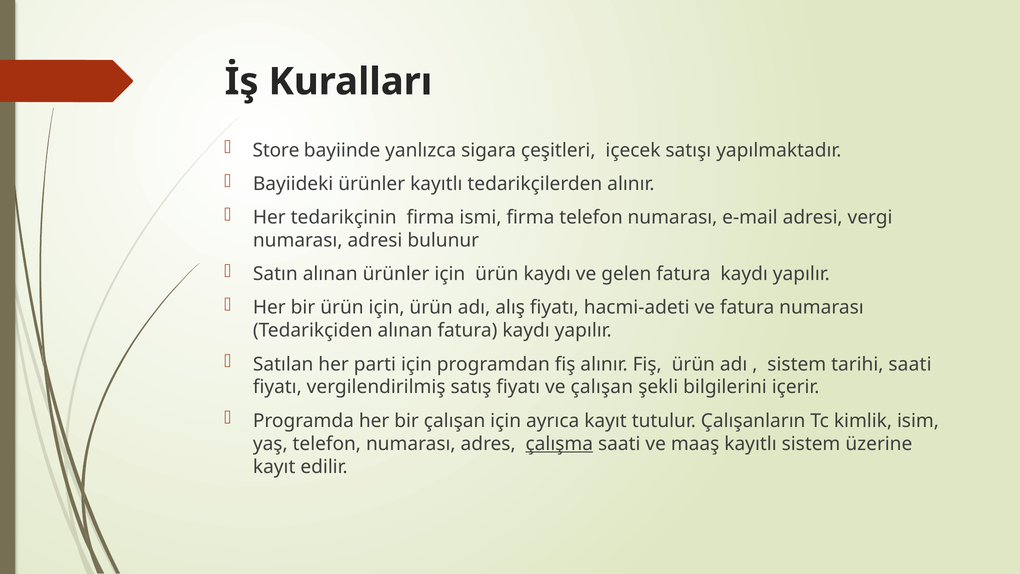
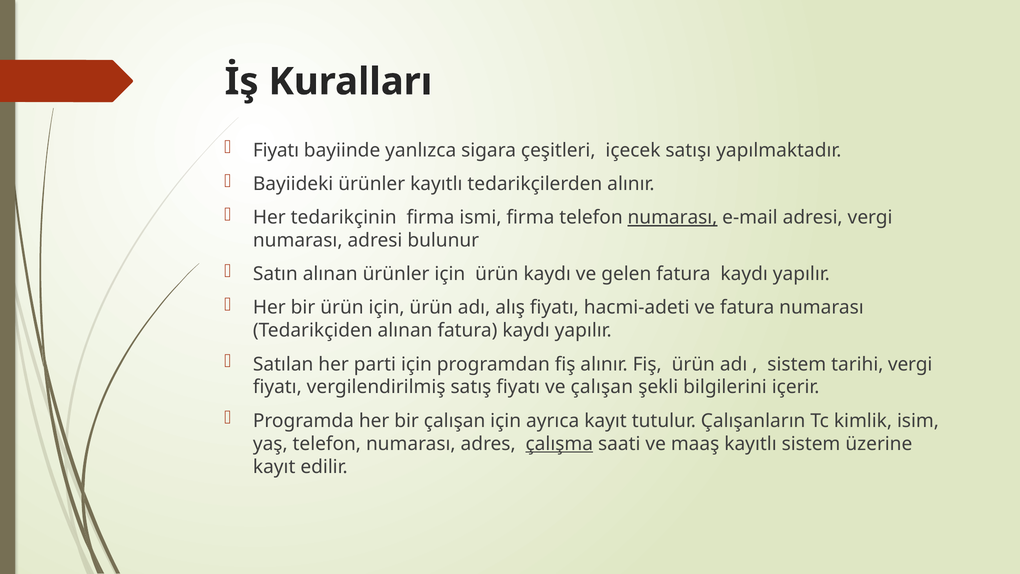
Store at (276, 150): Store -> Fiyatı
numarası at (672, 217) underline: none -> present
tarihi saati: saati -> vergi
